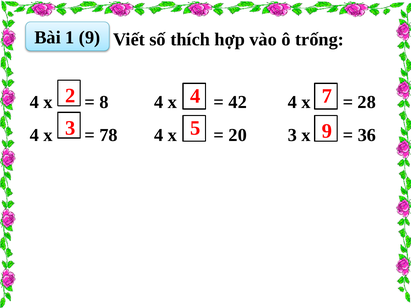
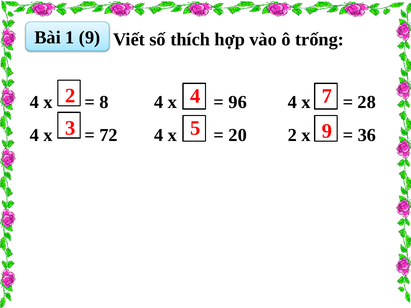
42: 42 -> 96
78: 78 -> 72
20 3: 3 -> 2
